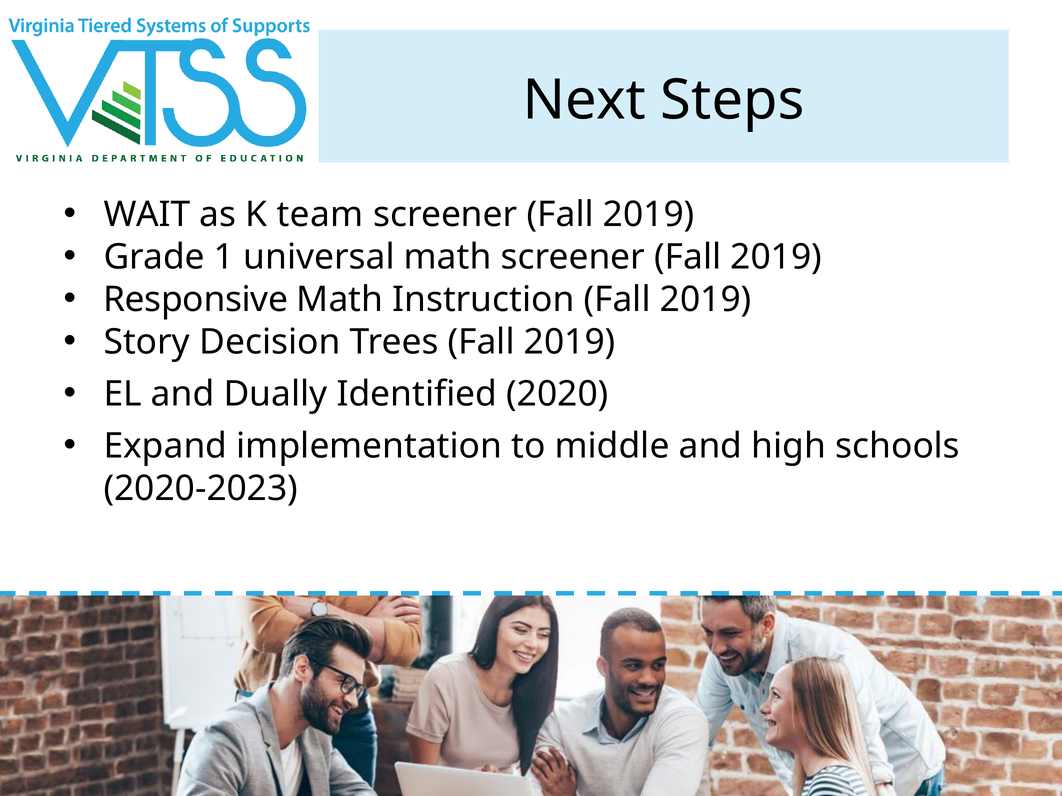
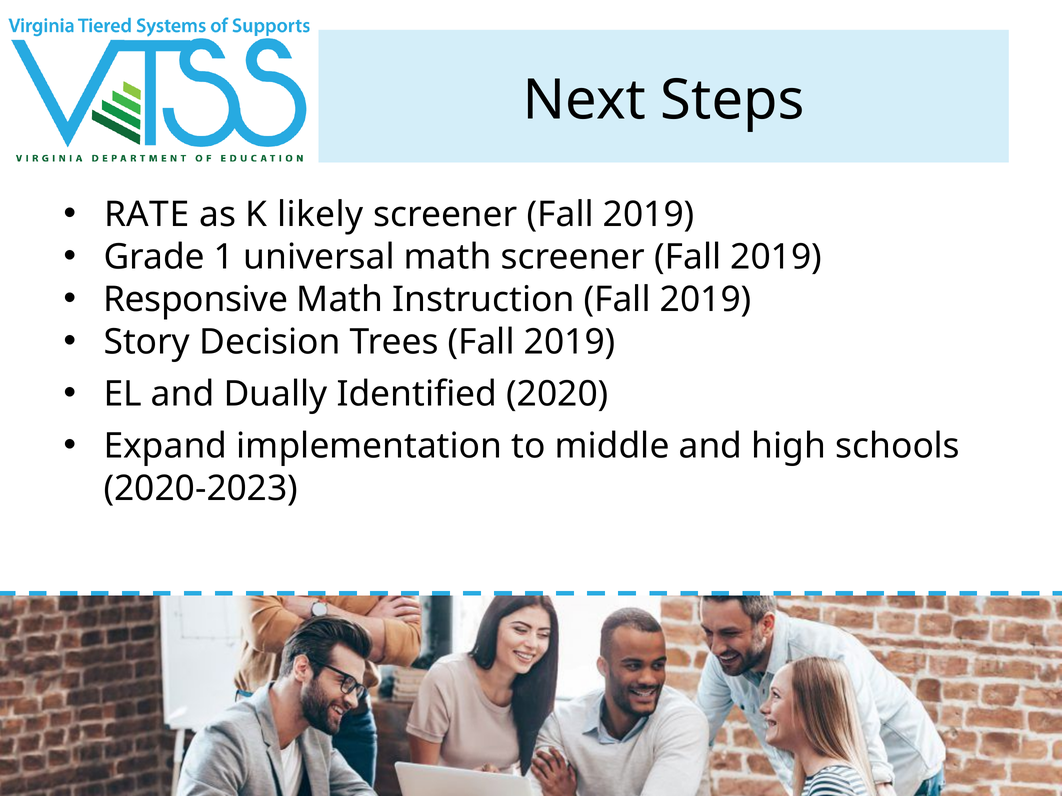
WAIT: WAIT -> RATE
team: team -> likely
